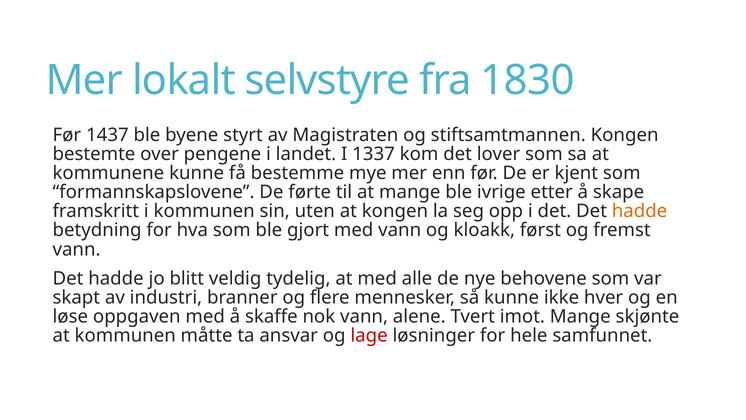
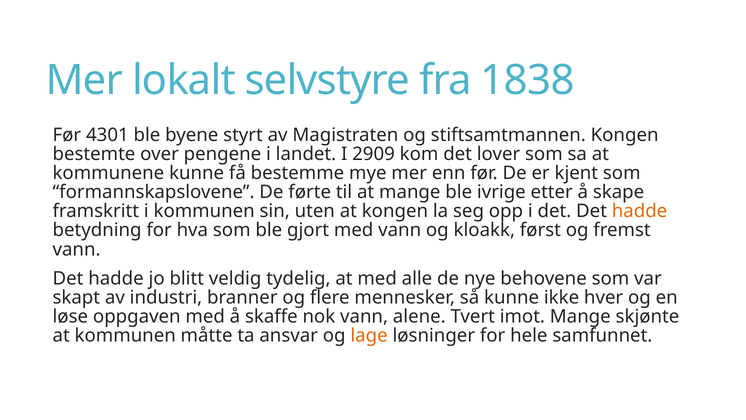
1830: 1830 -> 1838
1437: 1437 -> 4301
1337: 1337 -> 2909
lage colour: red -> orange
